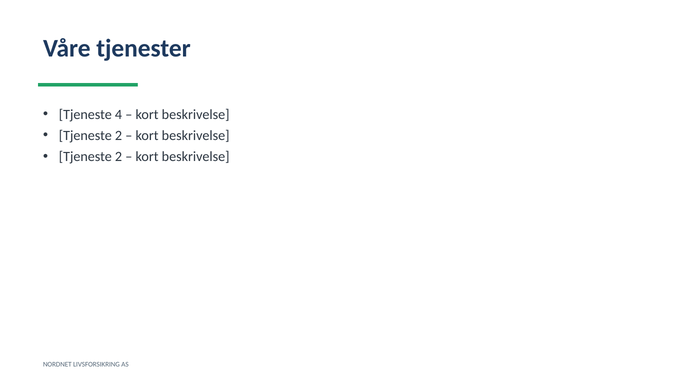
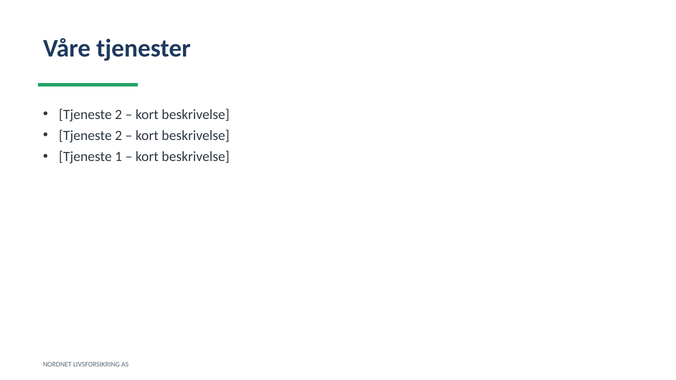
4 at (119, 114): 4 -> 2
2 at (119, 157): 2 -> 1
